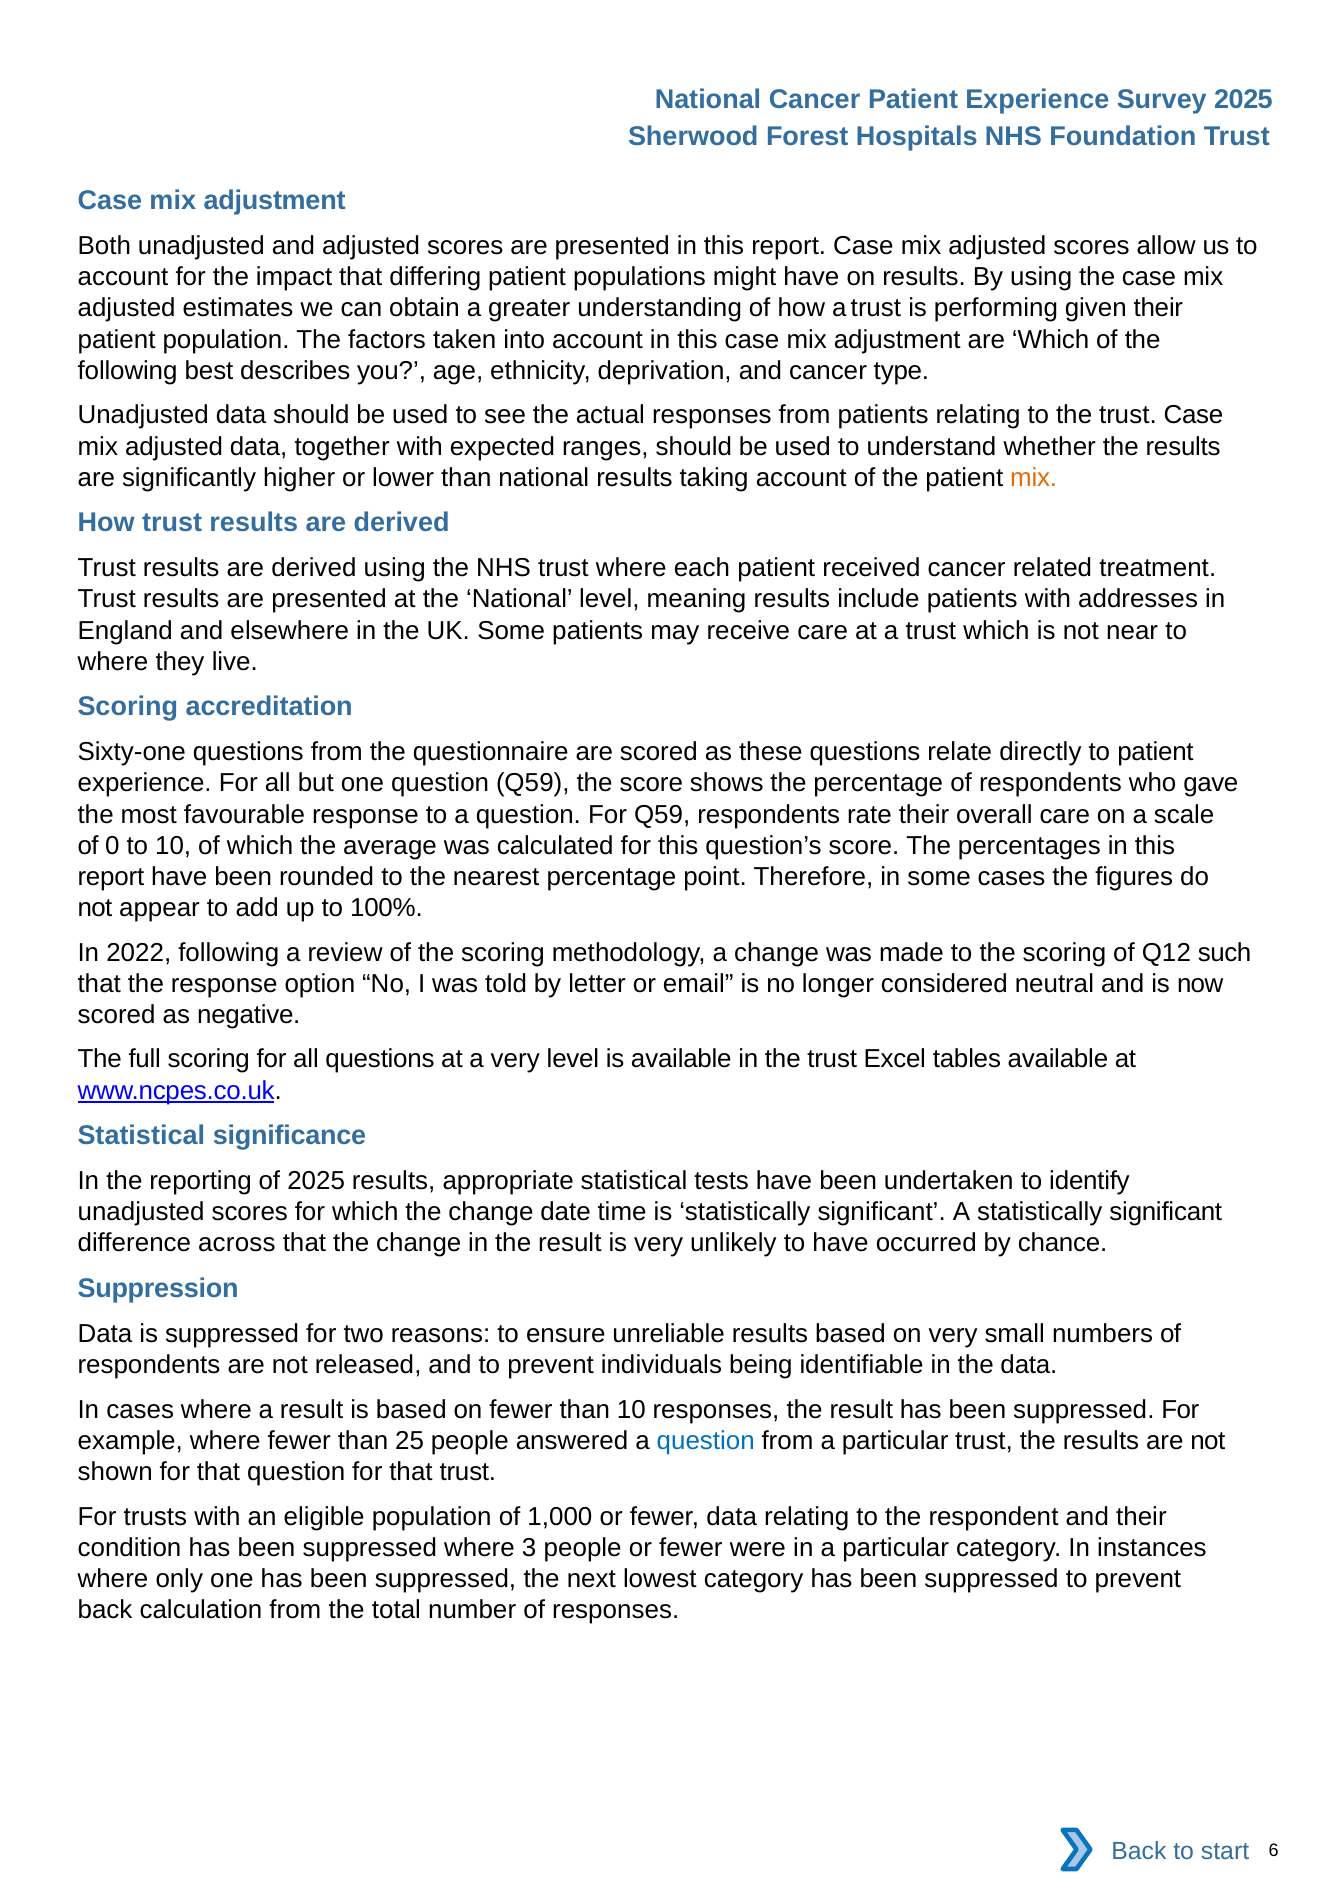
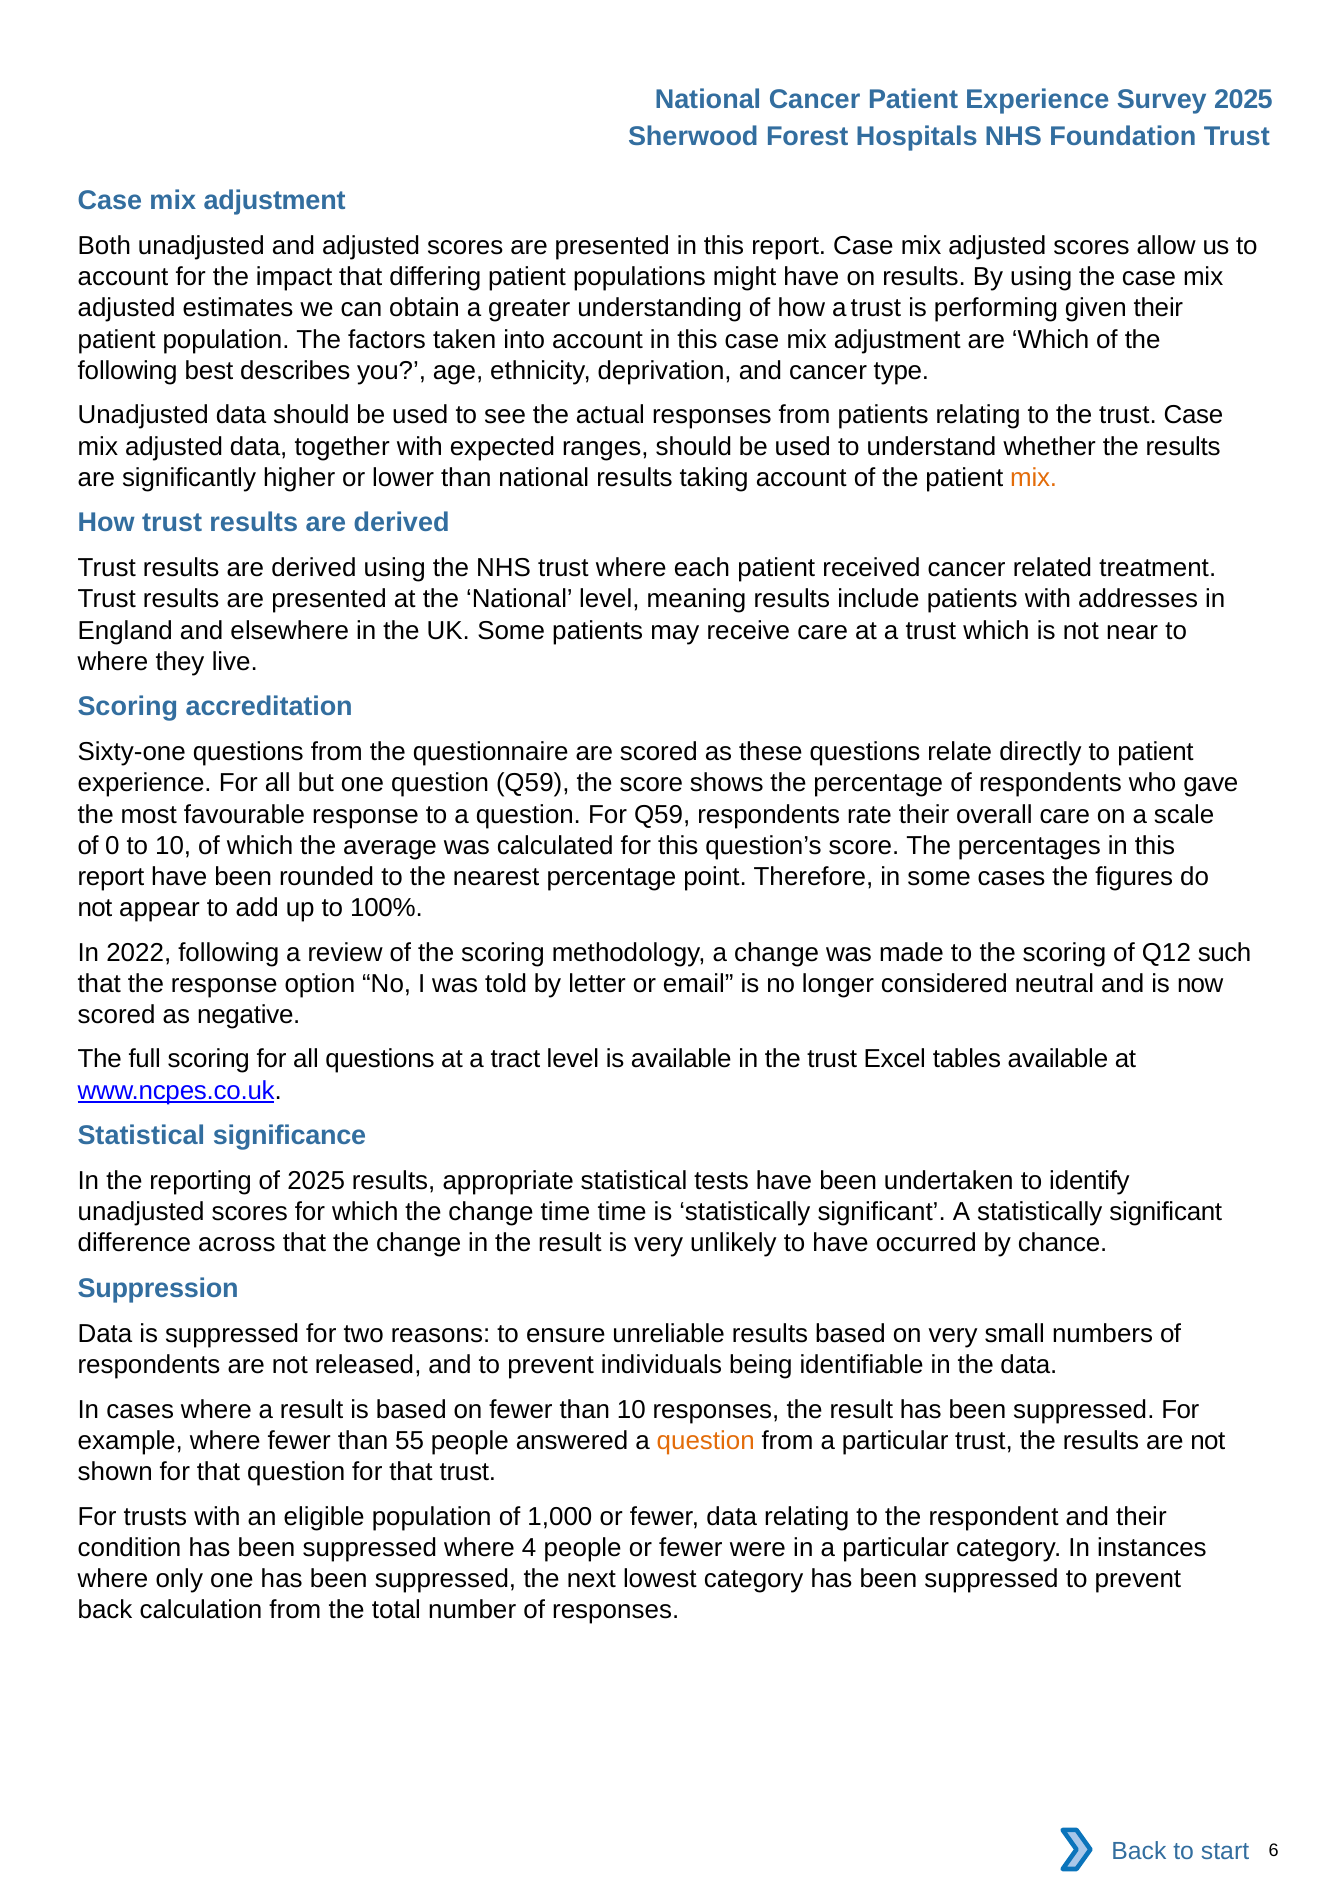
a very: very -> tract
change date: date -> time
25: 25 -> 55
question at (706, 1441) colour: blue -> orange
3: 3 -> 4
